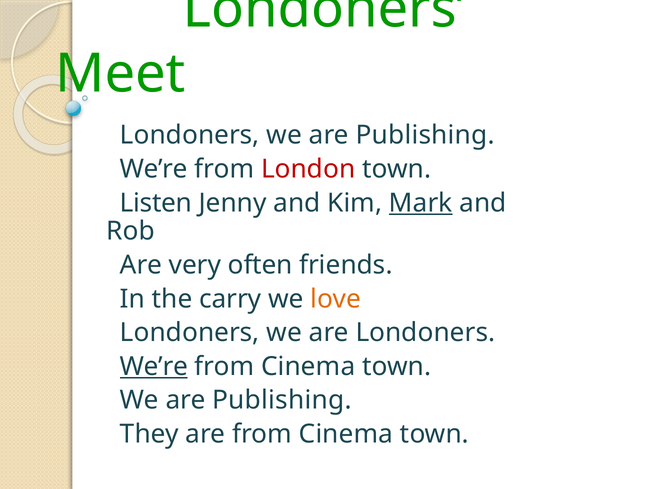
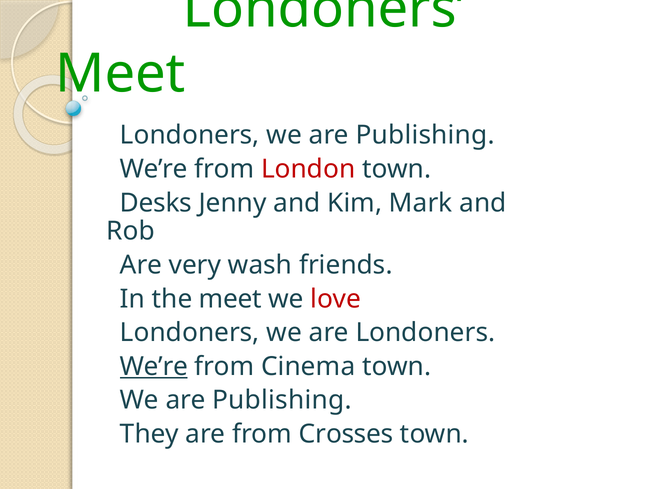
Listen: Listen -> Desks
Mark underline: present -> none
often: often -> wash
the carry: carry -> meet
love colour: orange -> red
are from Cinema: Cinema -> Сrosses
